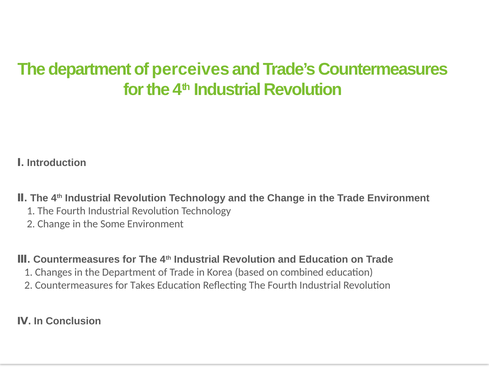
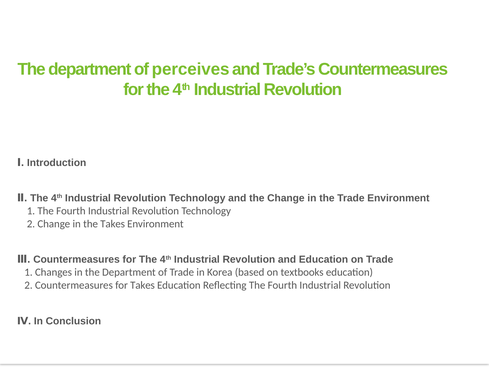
the Some: Some -> Takes
combined: combined -> textbooks
